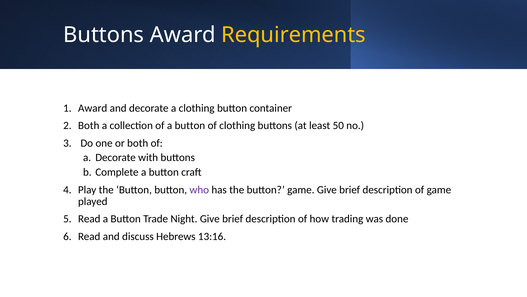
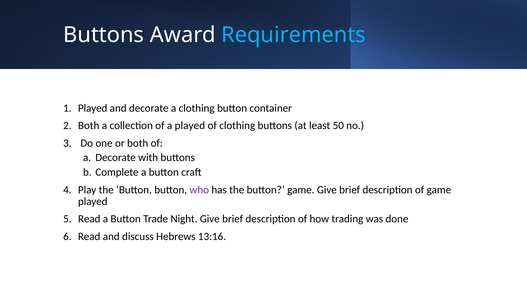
Requirements colour: yellow -> light blue
Award at (93, 108): Award -> Played
of a button: button -> played
